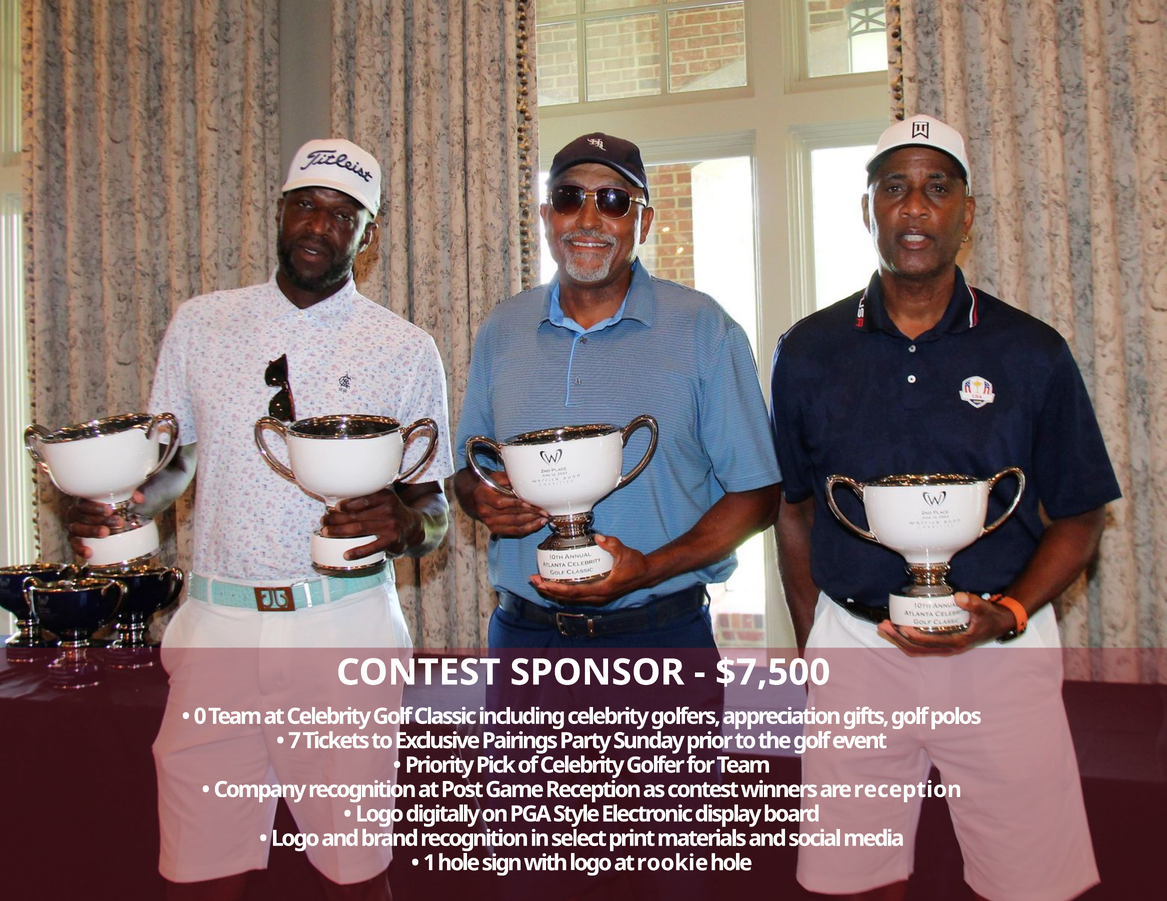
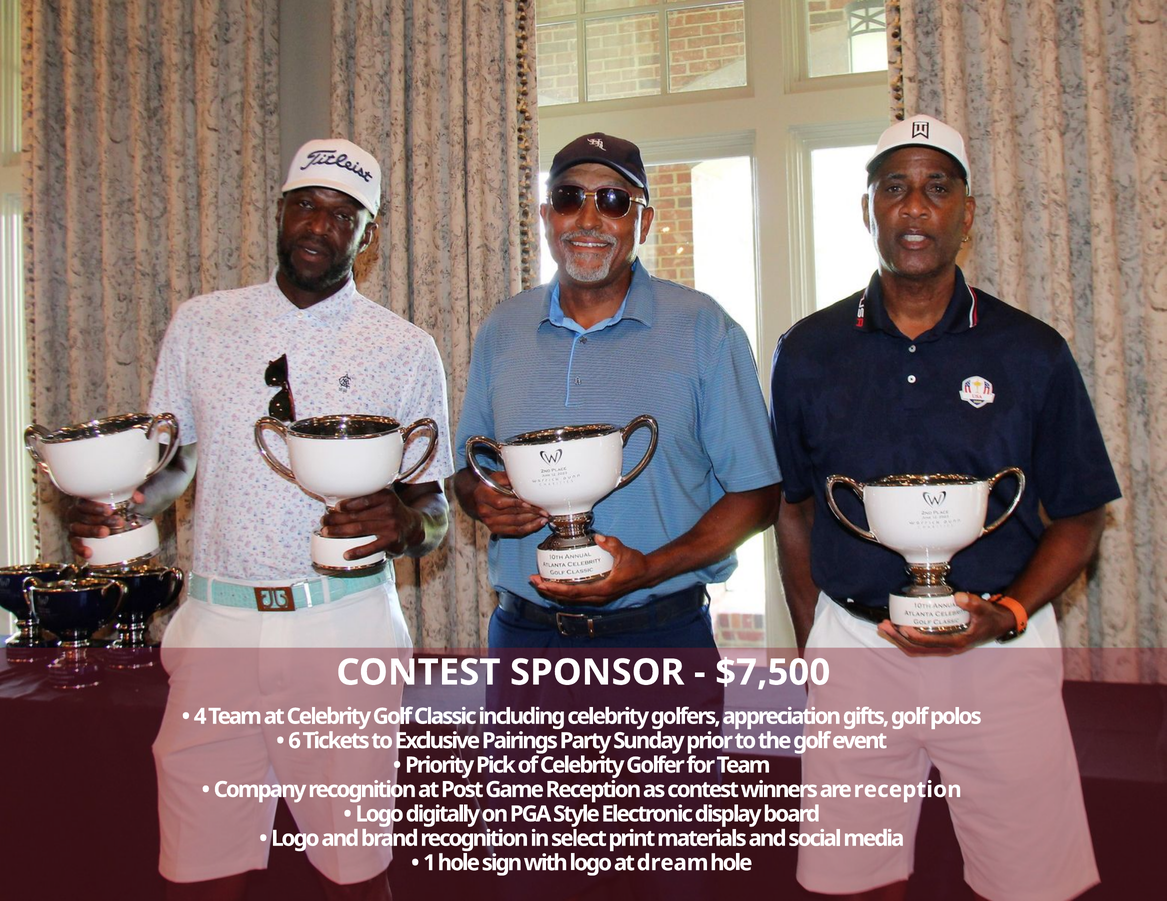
0: 0 -> 4
7: 7 -> 6
rookie: rookie -> dream
